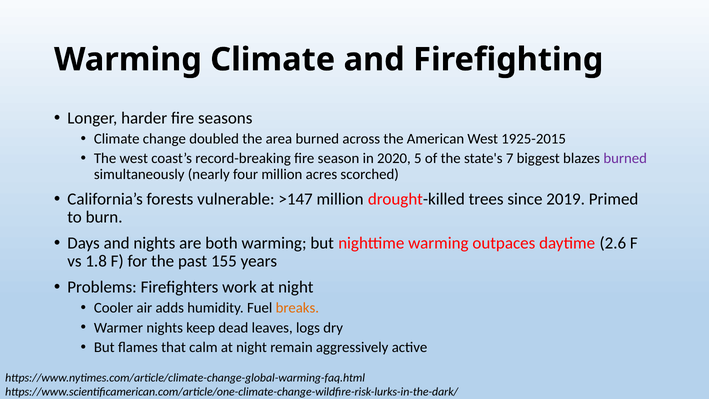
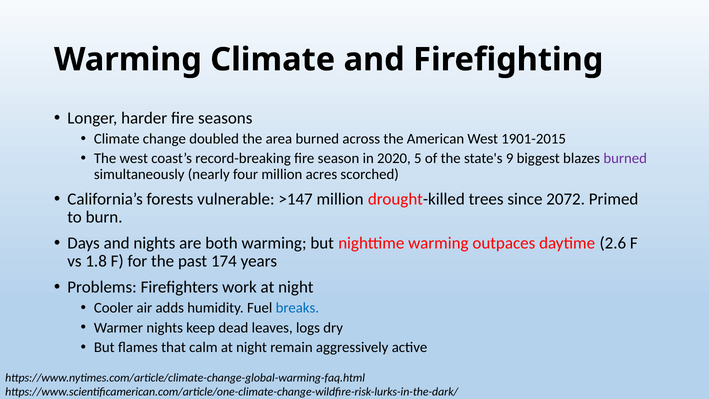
1925-2015: 1925-2015 -> 1901-2015
7: 7 -> 9
2019: 2019 -> 2072
155: 155 -> 174
breaks colour: orange -> blue
